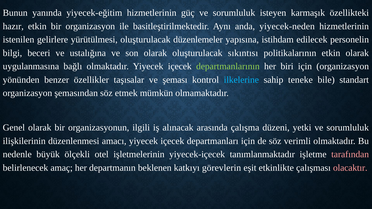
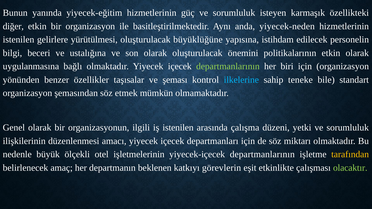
hazır: hazır -> diğer
düzenlemeler: düzenlemeler -> büyüklüğüne
sıkıntısı: sıkıntısı -> önemini
iş alınacak: alınacak -> istenilen
verimli: verimli -> miktarı
yiyecek-içecek tanımlanmaktadır: tanımlanmaktadır -> departmanlarının
tarafından colour: pink -> yellow
olacaktır colour: pink -> light green
